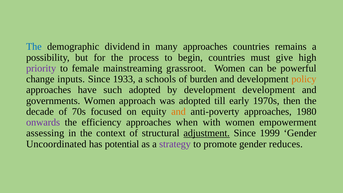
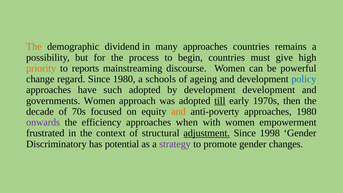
The at (34, 47) colour: blue -> orange
priority colour: purple -> orange
female: female -> reports
grassroot: grassroot -> discourse
inputs: inputs -> regard
Since 1933: 1933 -> 1980
burden: burden -> ageing
policy colour: orange -> blue
till underline: none -> present
assessing: assessing -> frustrated
1999: 1999 -> 1998
Uncoordinated: Uncoordinated -> Discriminatory
reduces: reduces -> changes
